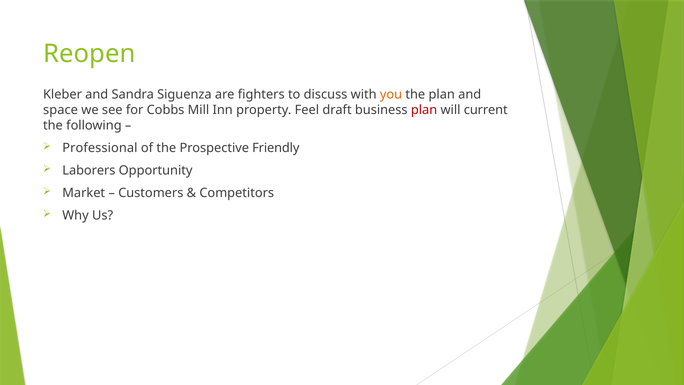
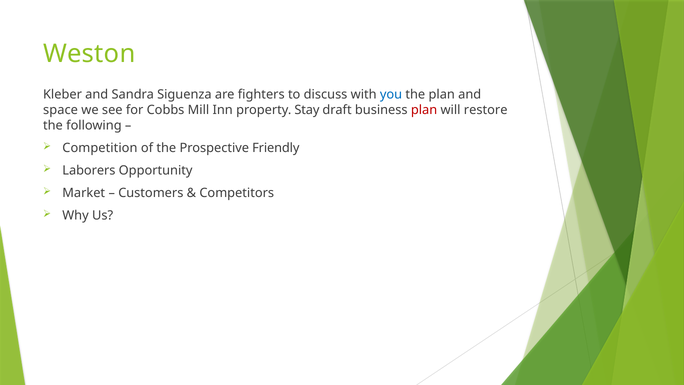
Reopen: Reopen -> Weston
you colour: orange -> blue
Feel: Feel -> Stay
current: current -> restore
Professional: Professional -> Competition
